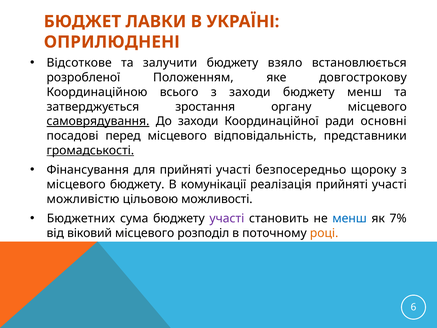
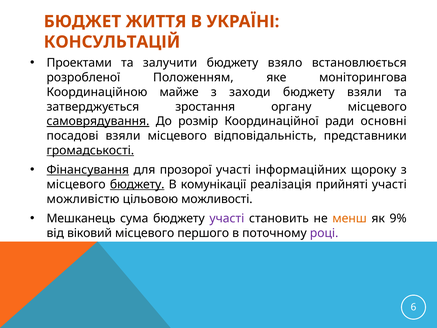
ЛАВКИ: ЛАВКИ -> ЖИТТЯ
ОПРИЛЮДНЕНІ: ОПРИЛЮДНЕНІ -> КОНСУЛЬТАЦІЙ
Відсоткове: Відсоткове -> Проектами
довгострокову: довгострокову -> моніторингова
всього: всього -> майже
бюджету менш: менш -> взяли
До заходи: заходи -> розмір
посадові перед: перед -> взяли
Фінансування underline: none -> present
для прийняті: прийняті -> прозорої
безпосередньо: безпосередньо -> інформаційних
бюджету at (137, 184) underline: none -> present
Бюджетних: Бюджетних -> Мешканець
менш at (350, 218) colour: blue -> orange
7%: 7% -> 9%
розподіл: розподіл -> першого
році colour: orange -> purple
